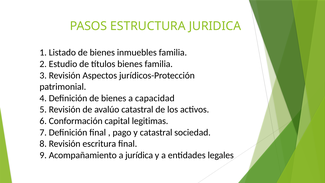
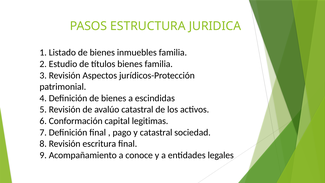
capacidad: capacidad -> escindidas
jurídica: jurídica -> conoce
